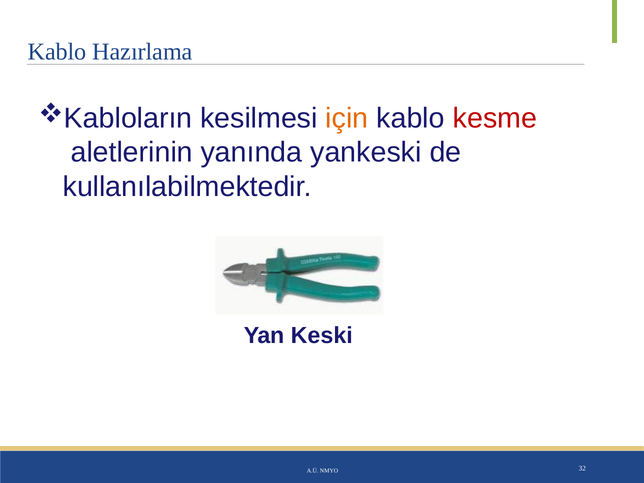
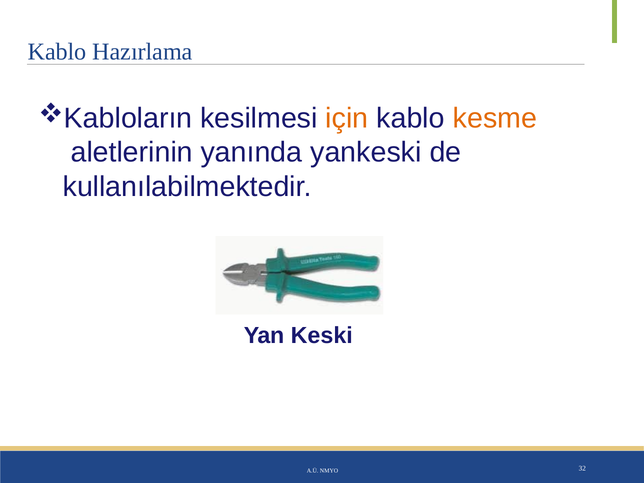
kesme colour: red -> orange
